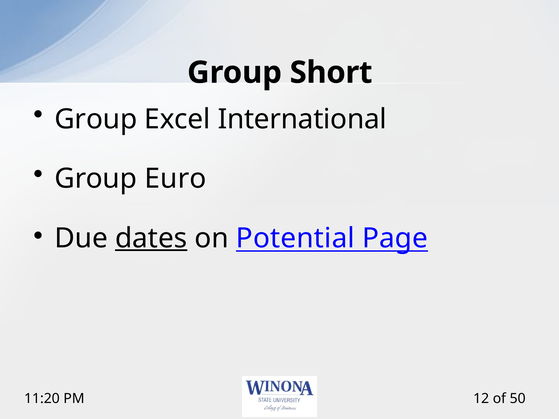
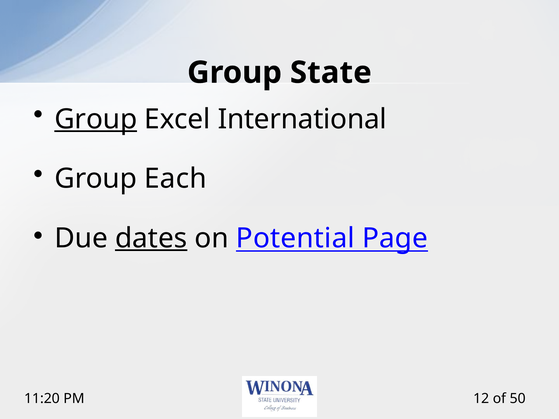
Short: Short -> State
Group at (96, 119) underline: none -> present
Euro: Euro -> Each
